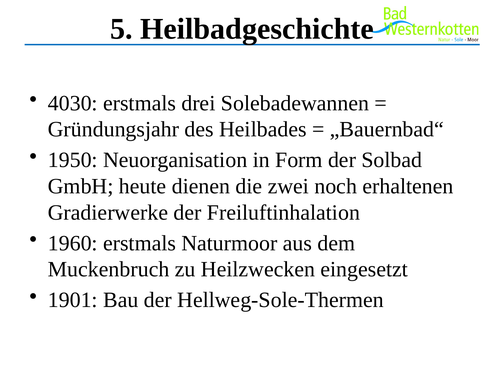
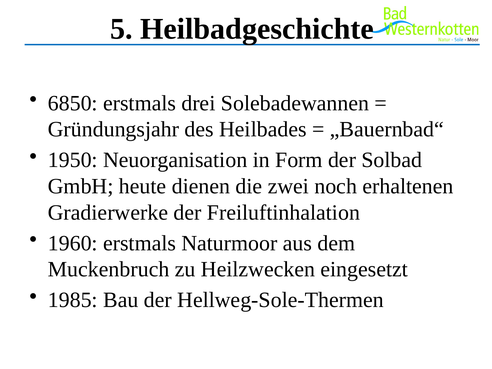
4030: 4030 -> 6850
1901: 1901 -> 1985
